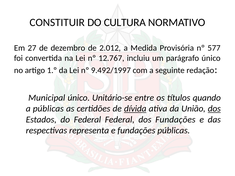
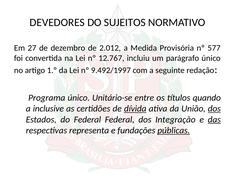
CONSTITUIR: CONSTITUIR -> DEVEDORES
CULTURA: CULTURA -> SUJEITOS
Municipal: Municipal -> Programa
a públicas: públicas -> inclusive
dos Fundações: Fundações -> Integração
das underline: none -> present
públicas at (174, 131) underline: none -> present
